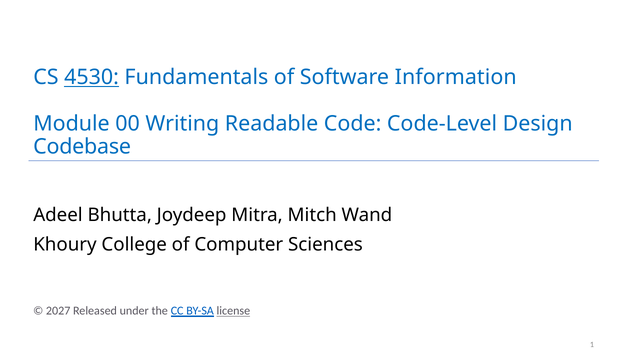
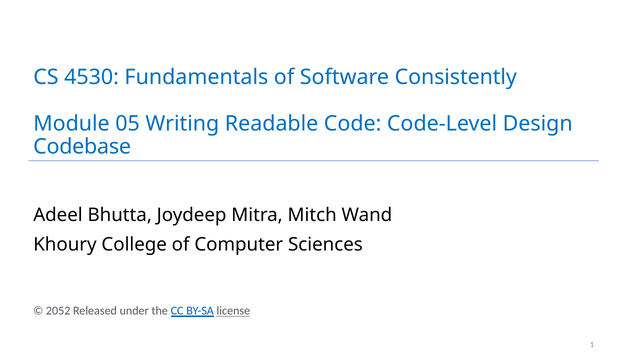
4530 underline: present -> none
Information: Information -> Consistently
00: 00 -> 05
2027: 2027 -> 2052
